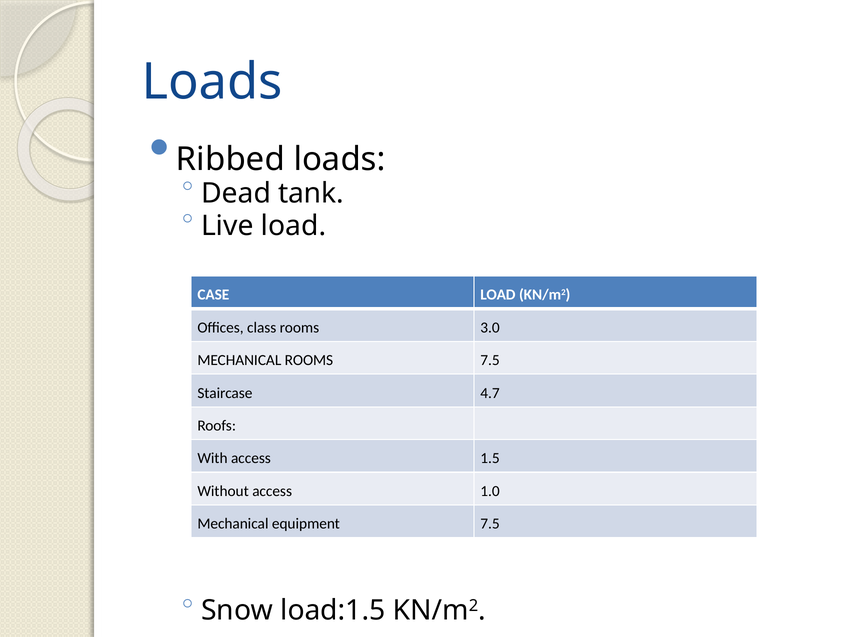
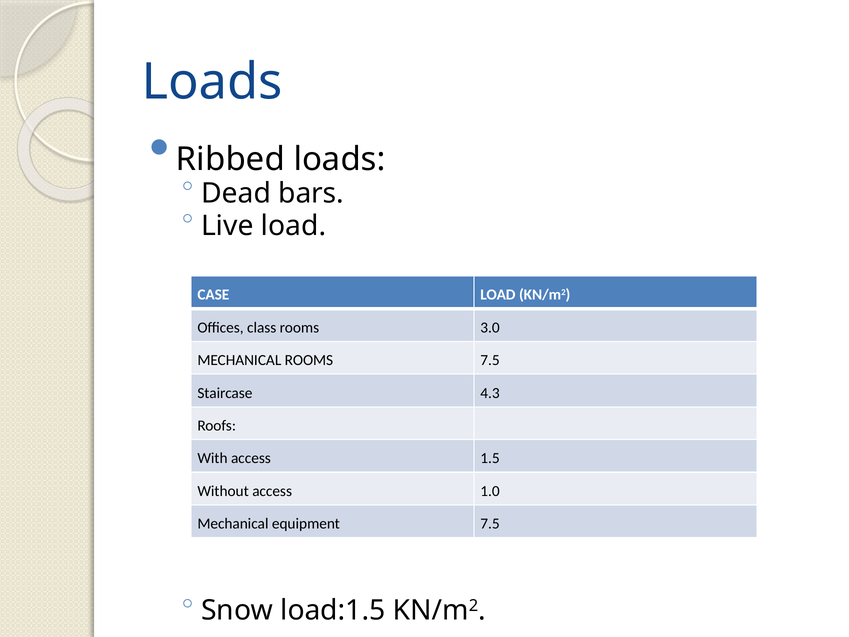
tank: tank -> bars
4.7: 4.7 -> 4.3
